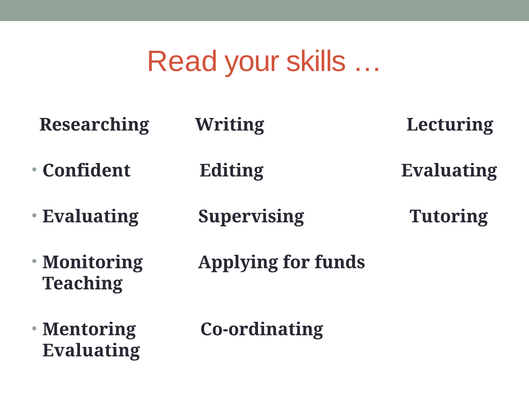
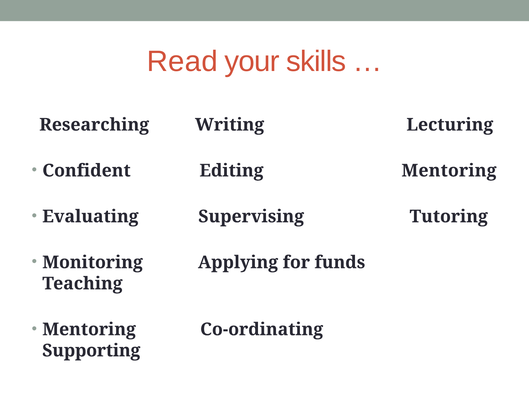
Editing Evaluating: Evaluating -> Mentoring
Evaluating at (91, 350): Evaluating -> Supporting
